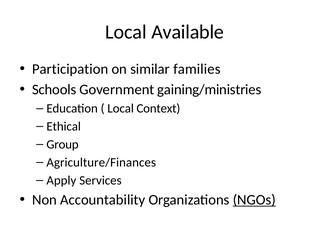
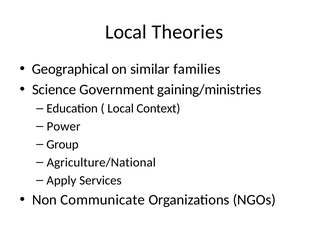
Available: Available -> Theories
Participation: Participation -> Geographical
Schools: Schools -> Science
Ethical: Ethical -> Power
Agriculture/Finances: Agriculture/Finances -> Agriculture/National
Accountability: Accountability -> Communicate
NGOs underline: present -> none
